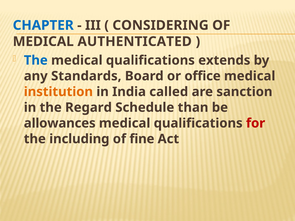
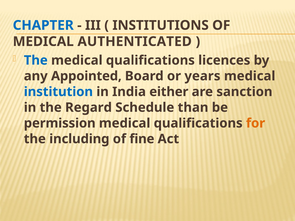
CONSIDERING: CONSIDERING -> INSTITUTIONS
extends: extends -> licences
Standards: Standards -> Appointed
office: office -> years
institution colour: orange -> blue
called: called -> either
allowances: allowances -> permission
for colour: red -> orange
